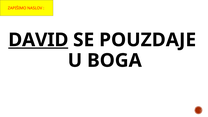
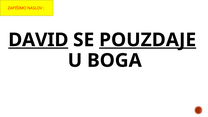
POUZDAJE underline: none -> present
